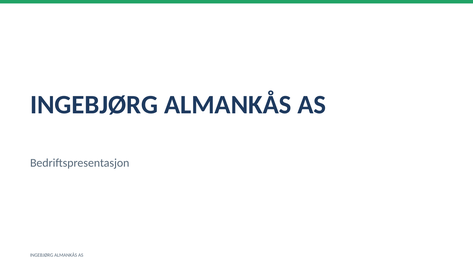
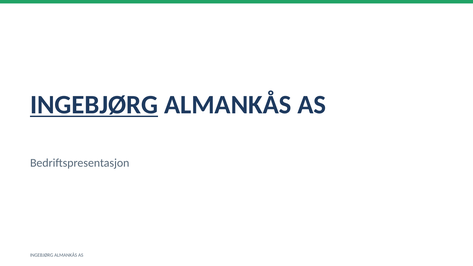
INGEBJØRG at (94, 105) underline: none -> present
